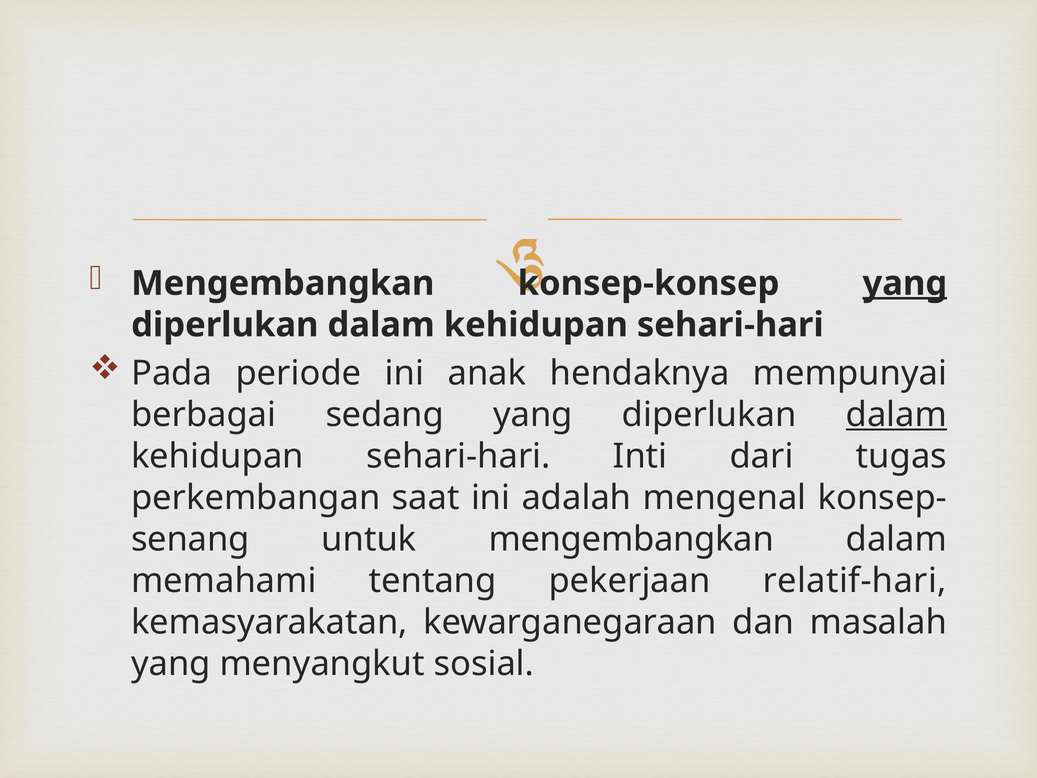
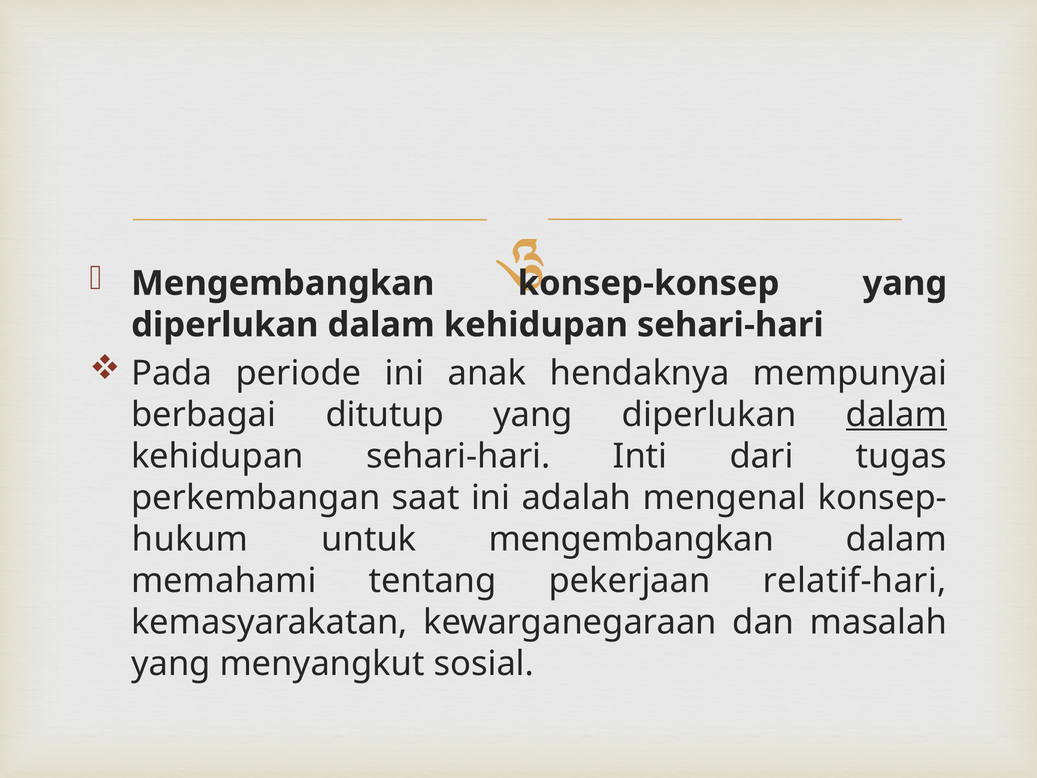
yang at (905, 283) underline: present -> none
sedang: sedang -> ditutup
senang: senang -> hukum
